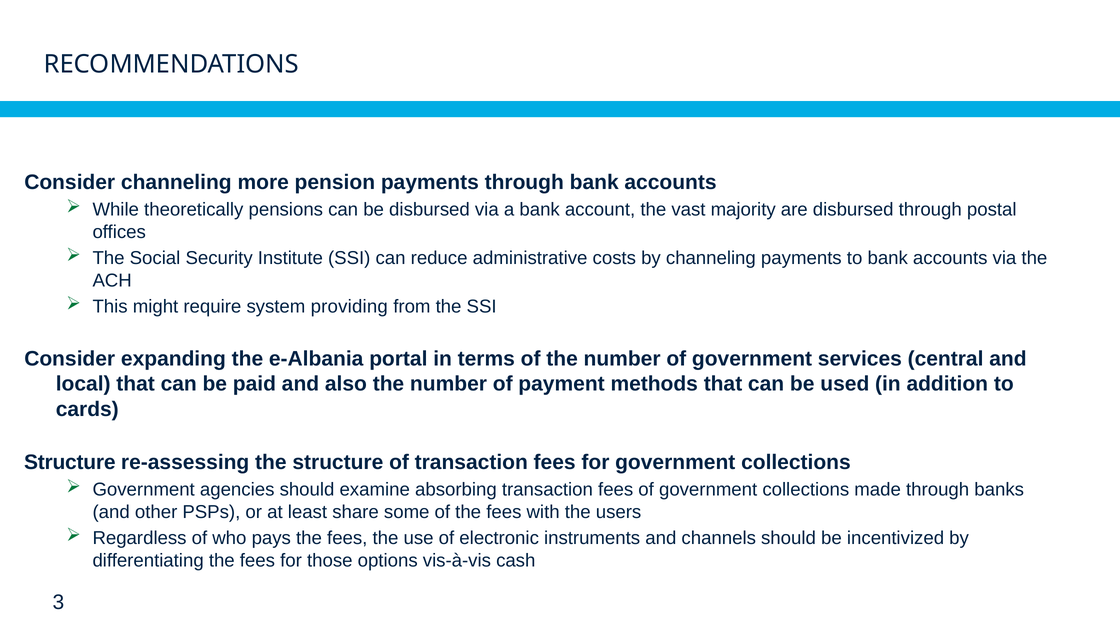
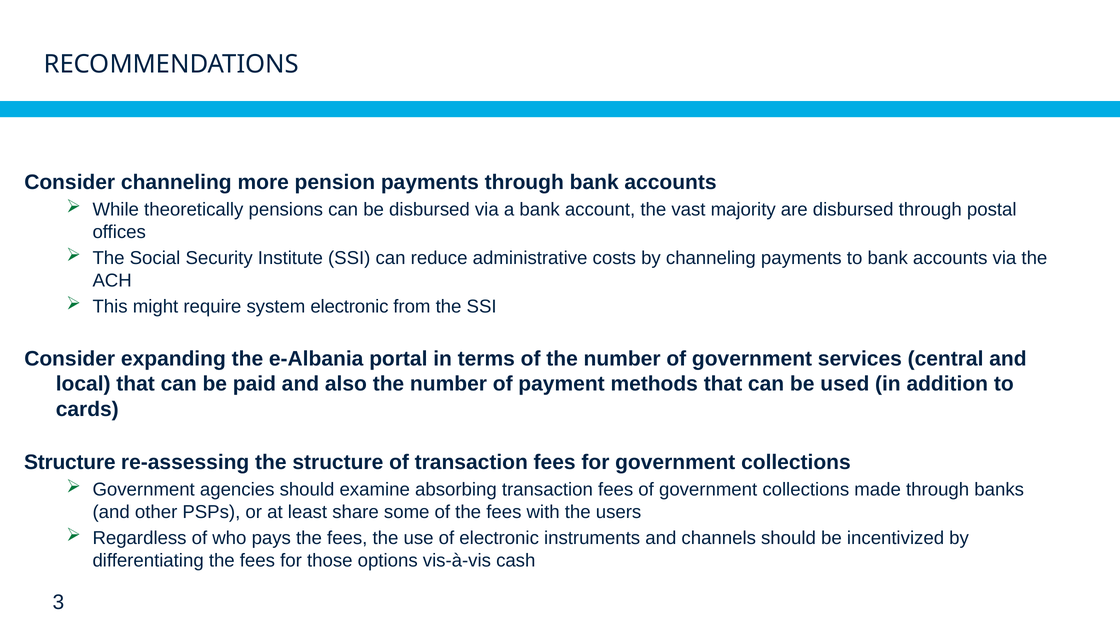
system providing: providing -> electronic
